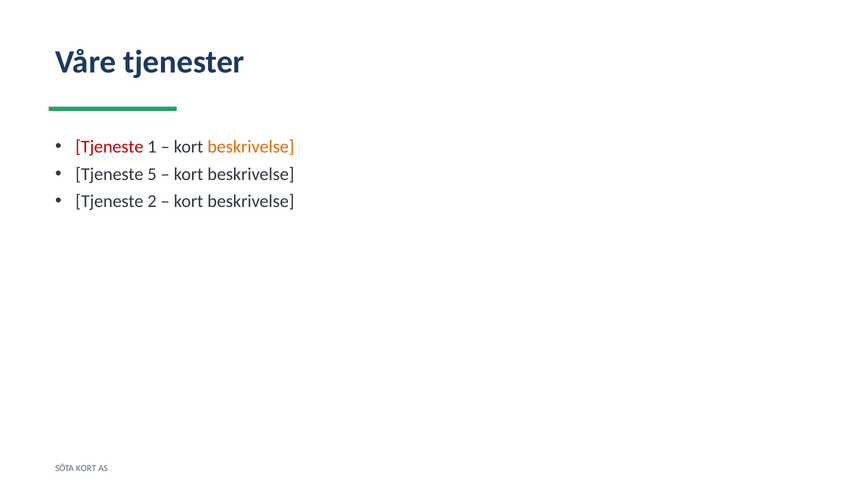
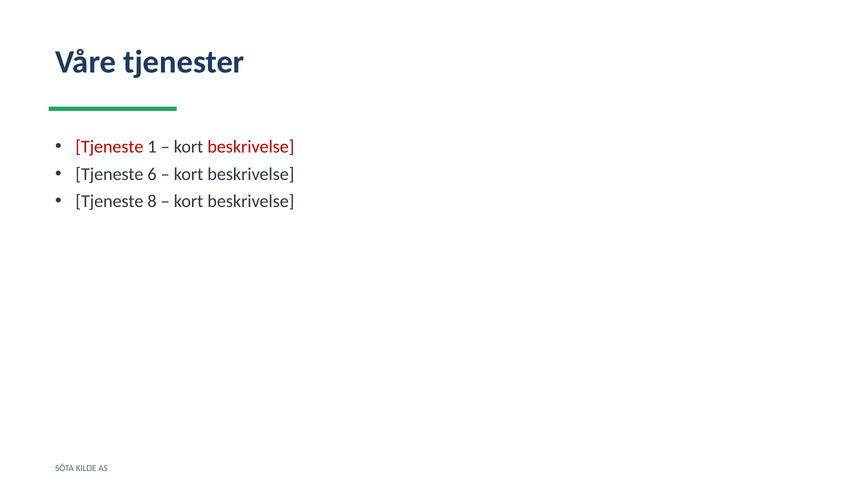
beskrivelse at (251, 147) colour: orange -> red
5: 5 -> 6
2: 2 -> 8
SÖTA KORT: KORT -> KILDE
